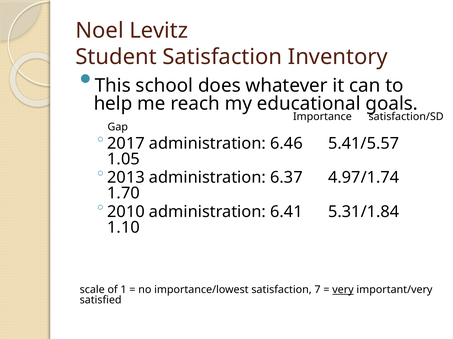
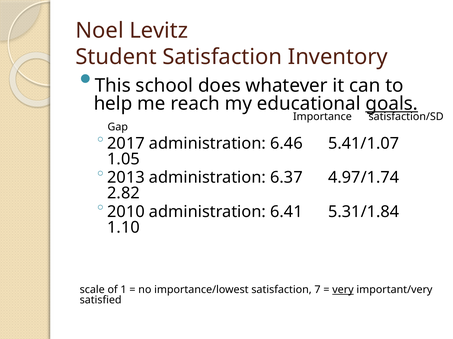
goals underline: none -> present
5.41/5.57: 5.41/5.57 -> 5.41/1.07
1.70: 1.70 -> 2.82
